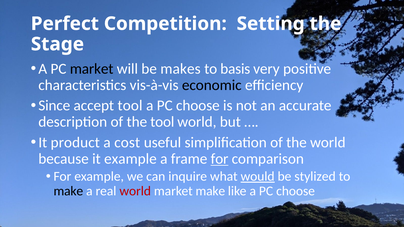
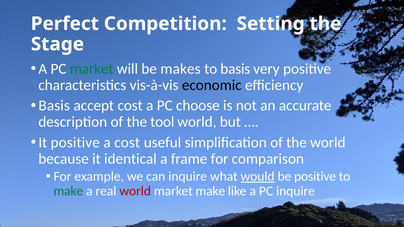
market at (92, 69) colour: black -> green
Since at (54, 106): Since -> Basis
accept tool: tool -> cost
It product: product -> positive
it example: example -> identical
for at (220, 159) underline: present -> none
be stylized: stylized -> positive
make at (68, 191) colour: black -> green
like a PC choose: choose -> inquire
